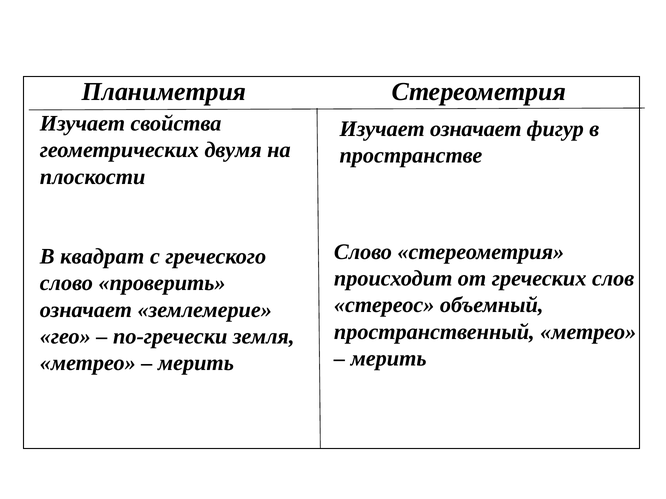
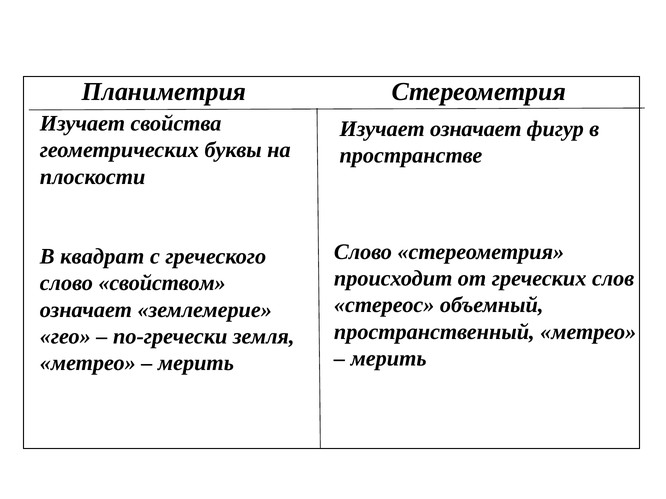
двумя: двумя -> буквы
проверить: проверить -> свойством
